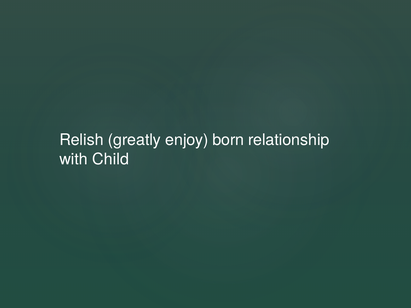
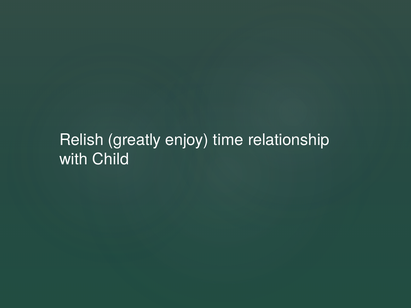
born: born -> time
